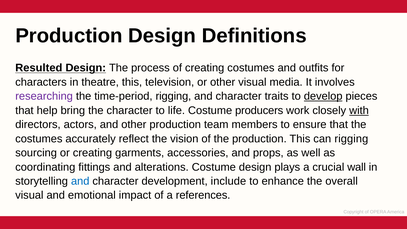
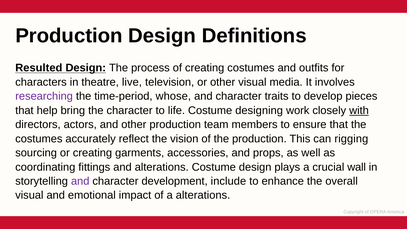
theatre this: this -> live
time-period rigging: rigging -> whose
develop underline: present -> none
producers: producers -> designing
and at (80, 181) colour: blue -> purple
a references: references -> alterations
